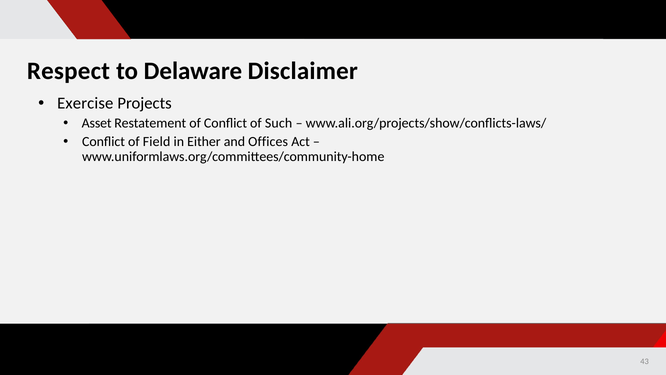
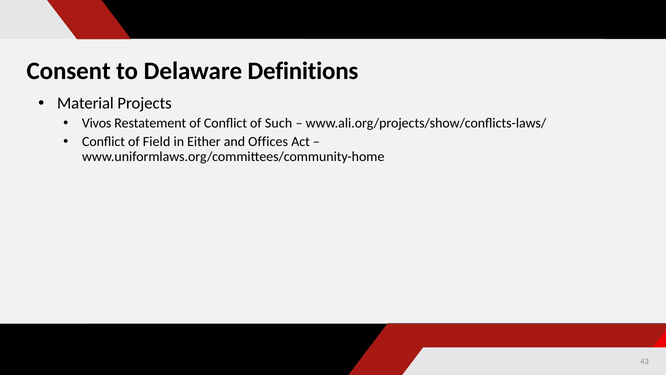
Respect: Respect -> Consent
Disclaimer: Disclaimer -> Definitions
Exercise: Exercise -> Material
Asset: Asset -> Vivos
